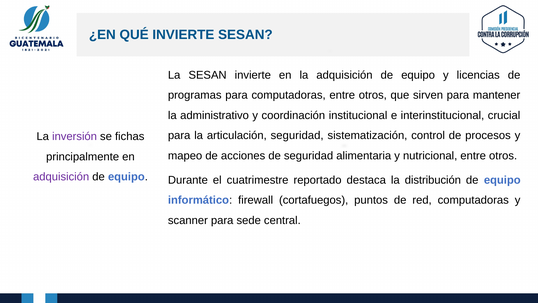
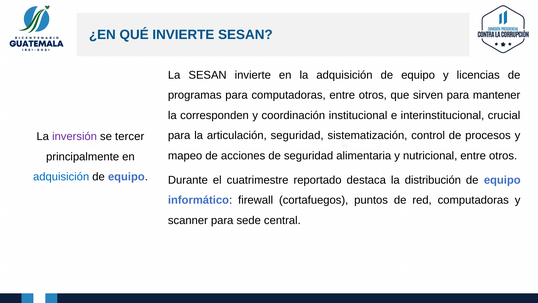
administrativo: administrativo -> corresponden
fichas: fichas -> tercer
adquisición at (61, 177) colour: purple -> blue
